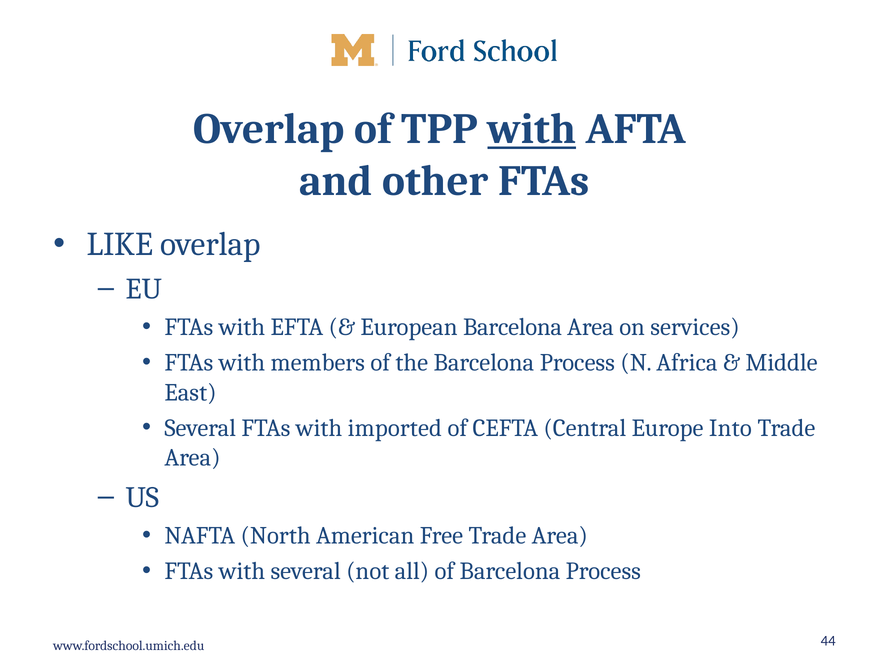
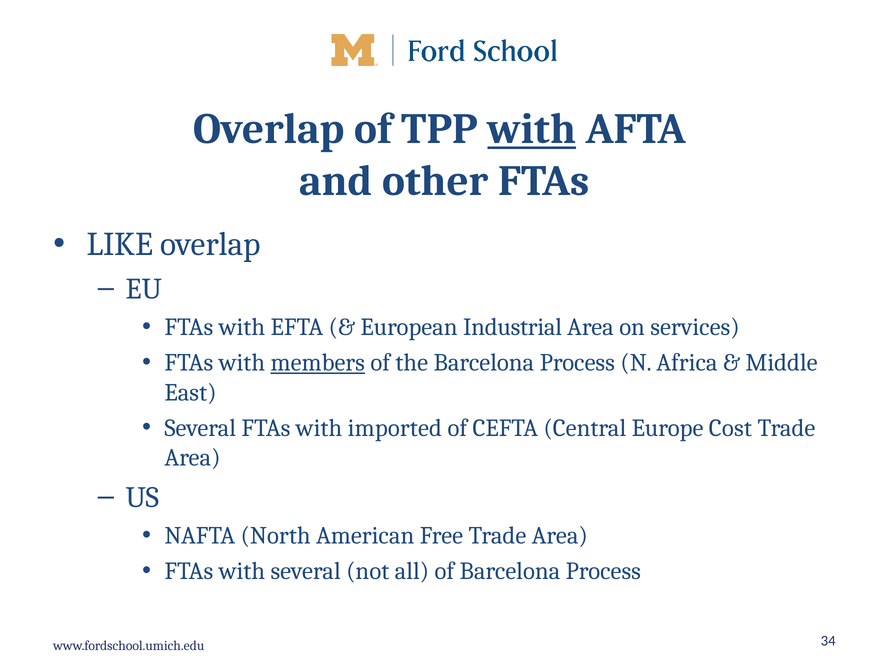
European Barcelona: Barcelona -> Industrial
members underline: none -> present
Into: Into -> Cost
44: 44 -> 34
